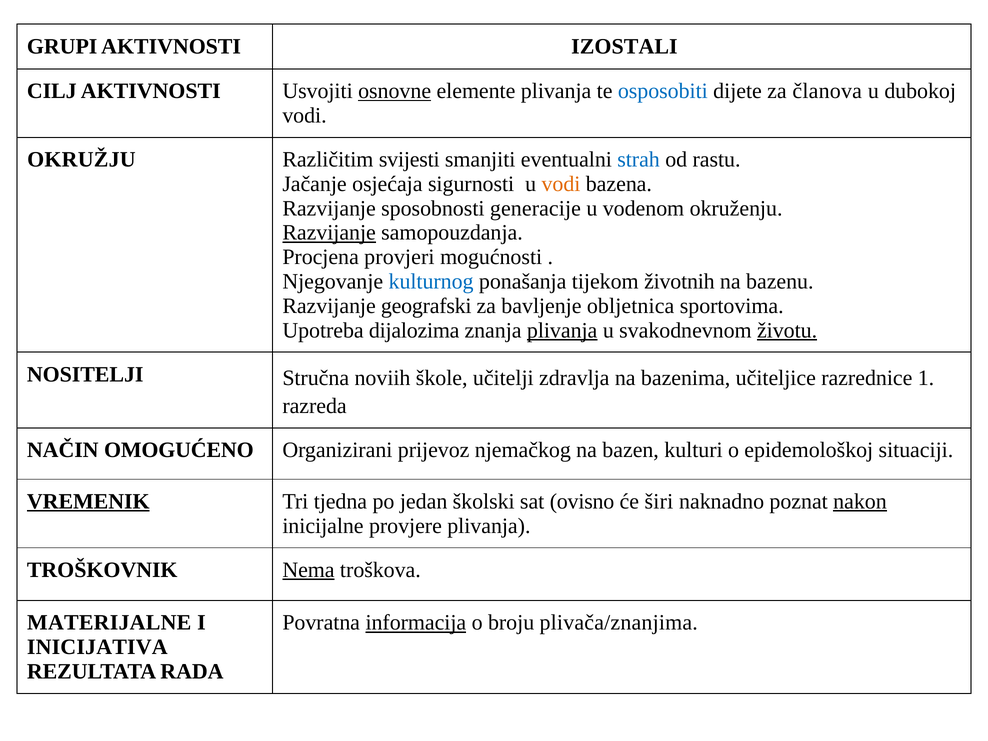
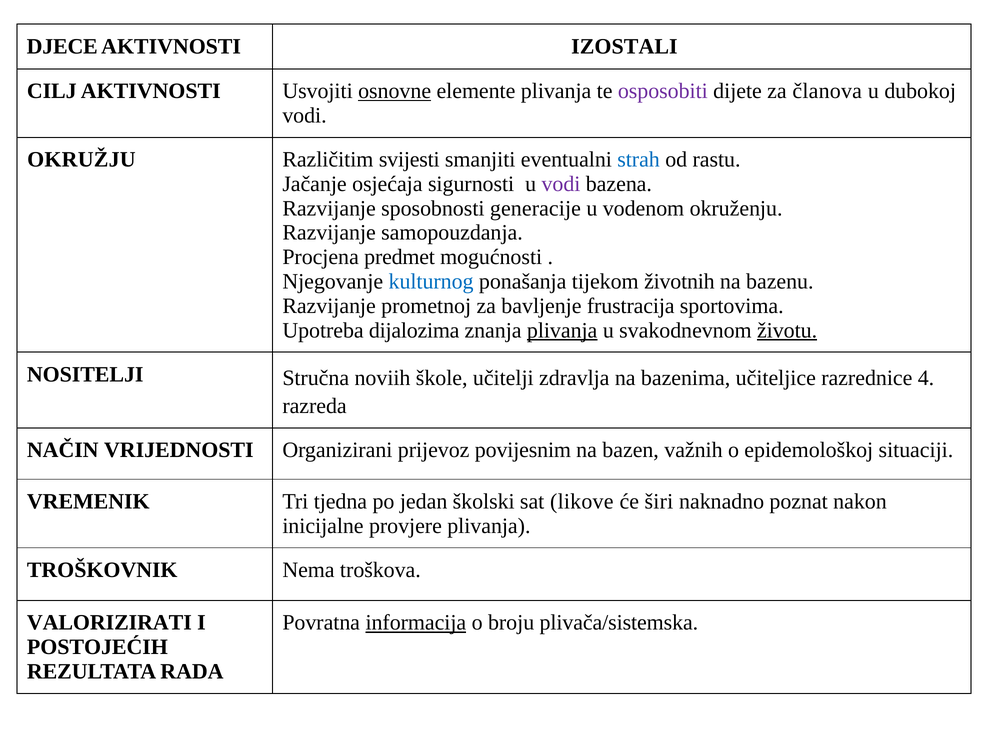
GRUPI: GRUPI -> DJECE
osposobiti colour: blue -> purple
vodi at (561, 184) colour: orange -> purple
Razvijanje at (329, 233) underline: present -> none
provjeri: provjeri -> predmet
geografski: geografski -> prometnoj
obljetnica: obljetnica -> frustracija
1: 1 -> 4
OMOGUĆENO: OMOGUĆENO -> VRIJEDNOSTI
njemačkog: njemačkog -> povijesnim
kulturi: kulturi -> važnih
VREMENIK underline: present -> none
ovisno: ovisno -> likove
nakon underline: present -> none
Nema underline: present -> none
MATERIJALNE: MATERIJALNE -> VALORIZIRATI
plivača/znanjima: plivača/znanjima -> plivača/sistemska
INICIJATIVA: INICIJATIVA -> POSTOJEĆIH
